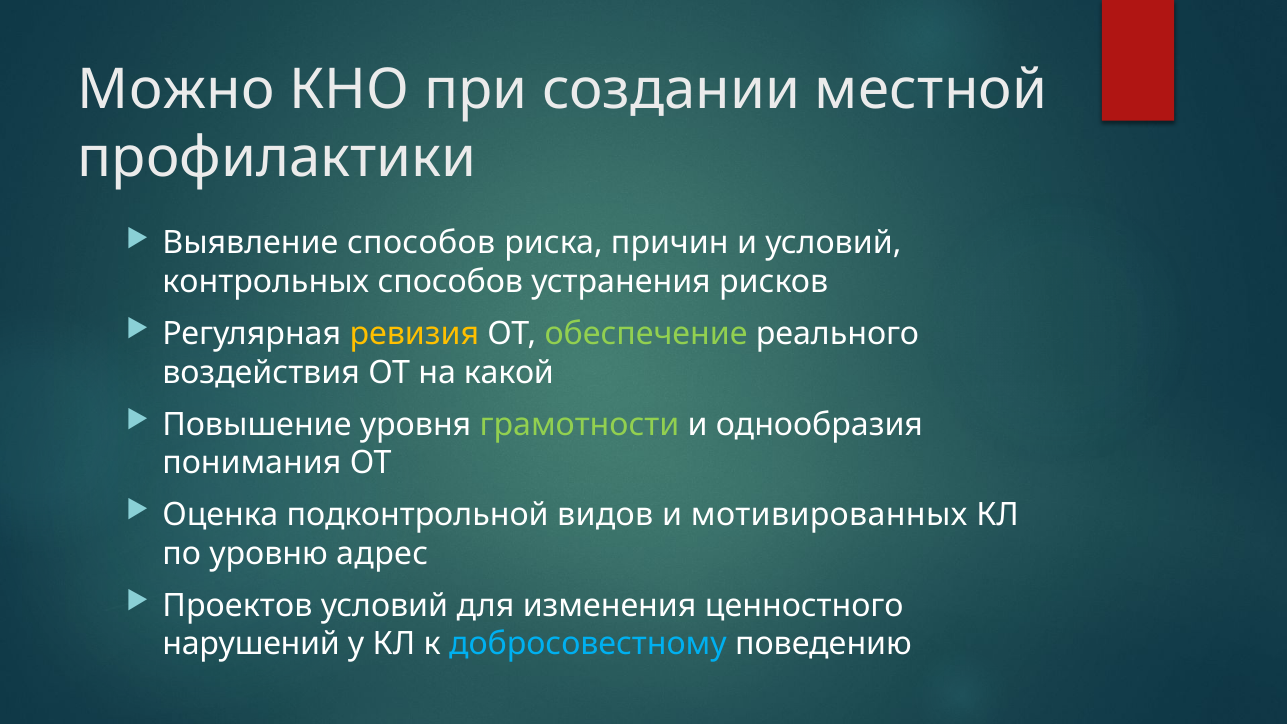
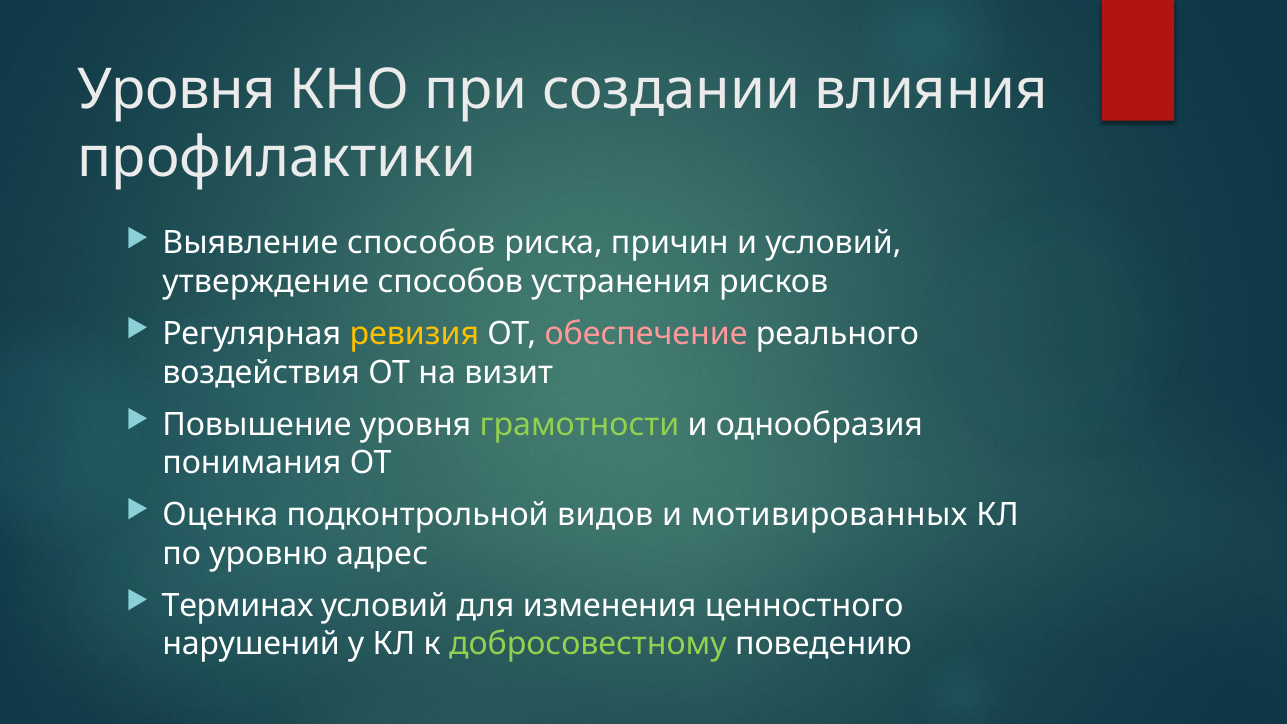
Можно at (176, 90): Можно -> Уровня
местной: местной -> влияния
контрольных: контрольных -> утверждение
обеспечение colour: light green -> pink
какой: какой -> визит
Проектов: Проектов -> Терминах
добросовестному colour: light blue -> light green
